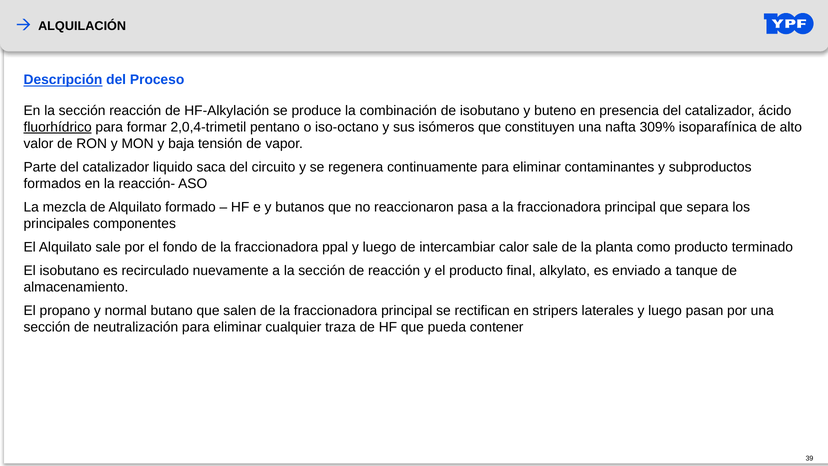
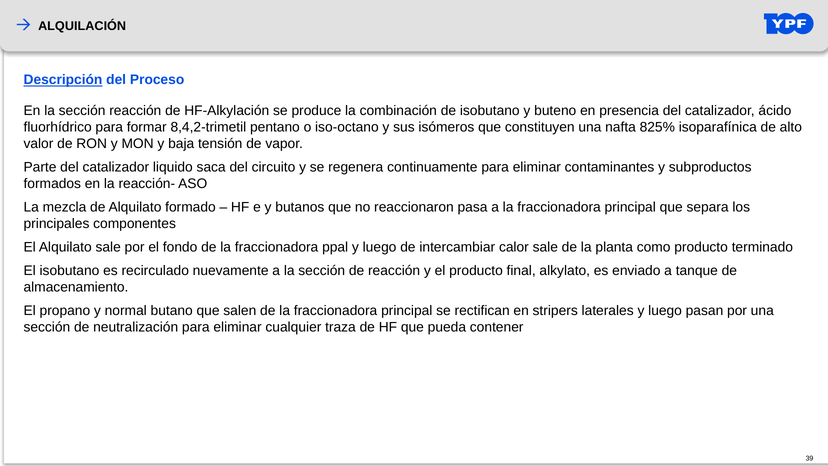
fluorhídrico underline: present -> none
2,0,4-trimetil: 2,0,4-trimetil -> 8,4,2-trimetil
309%: 309% -> 825%
